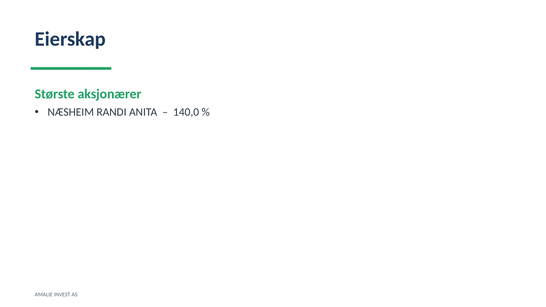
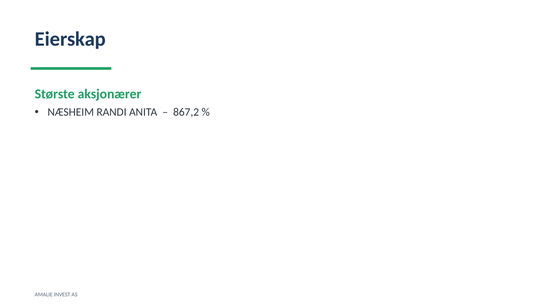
140,0: 140,0 -> 867,2
